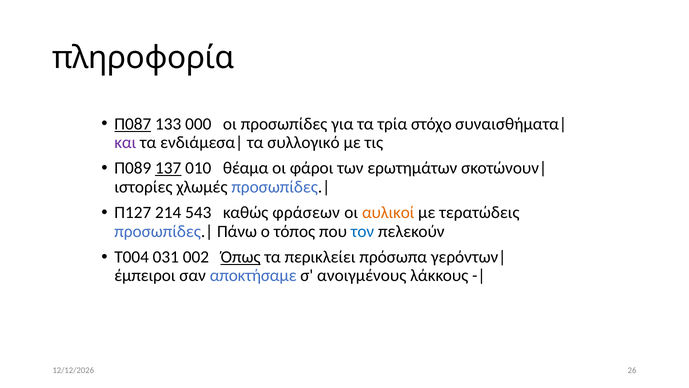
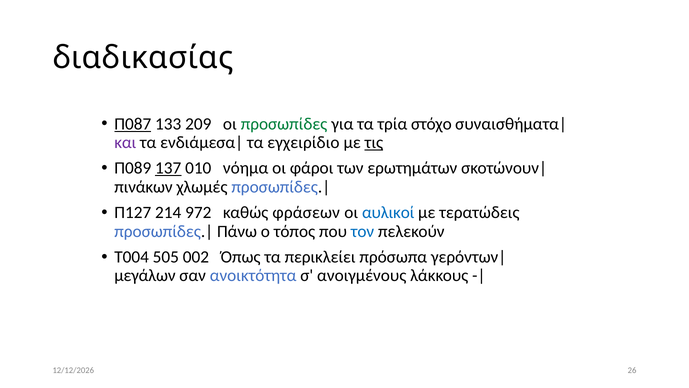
πληροφορία: πληροφορία -> διαδικασίας
000: 000 -> 209
προσωπίδες colour: black -> green
συλλογικό: συλλογικό -> εγχειρίδιο
τις underline: none -> present
θέαμα: θέαμα -> νόημα
ιστορίες: ιστορίες -> πινάκων
543: 543 -> 972
αυλικοί colour: orange -> blue
031: 031 -> 505
Όπως underline: present -> none
έμπειροι: έμπειροι -> μεγάλων
αποκτήσαμε: αποκτήσαμε -> ανοικτότητα
